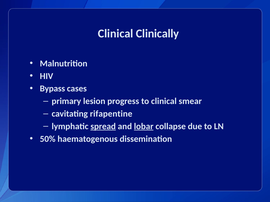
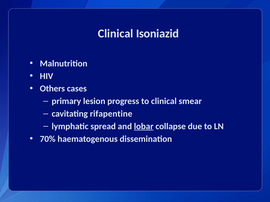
Clinically: Clinically -> Isoniazid
Bypass: Bypass -> Others
spread underline: present -> none
50%: 50% -> 70%
